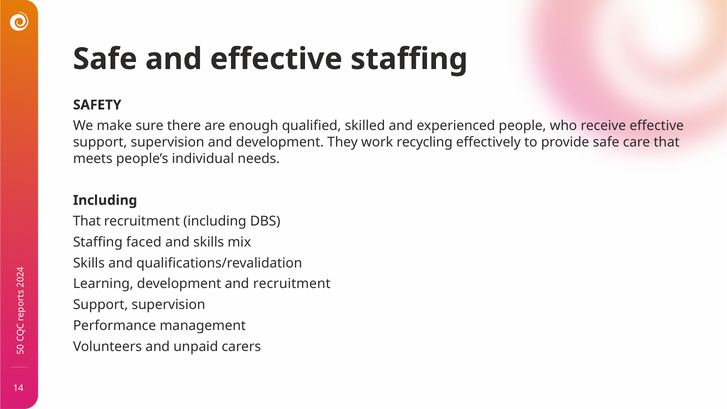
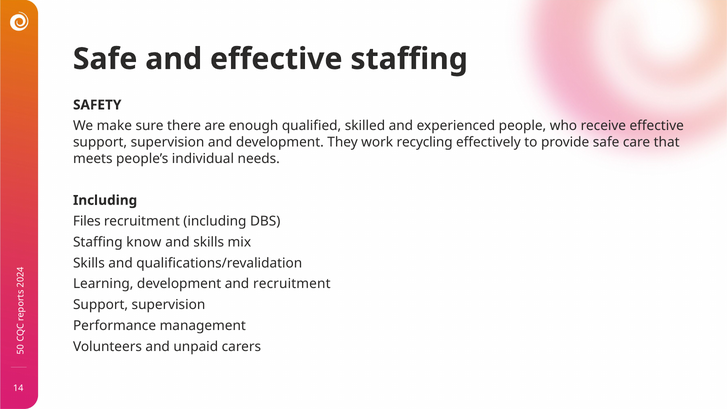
That at (87, 221): That -> Files
faced: faced -> know
